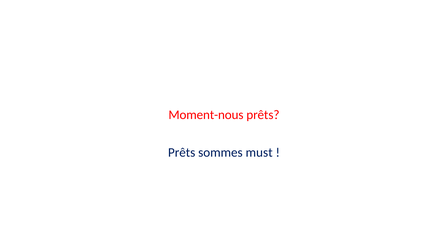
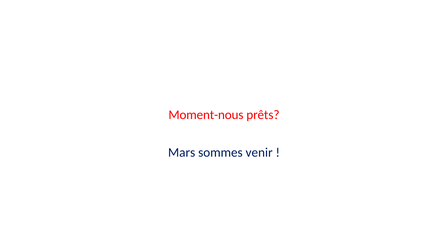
Prêts at (182, 152): Prêts -> Mars
must: must -> venir
